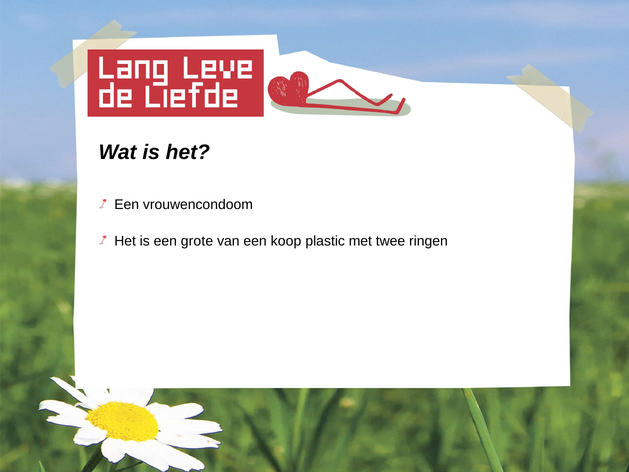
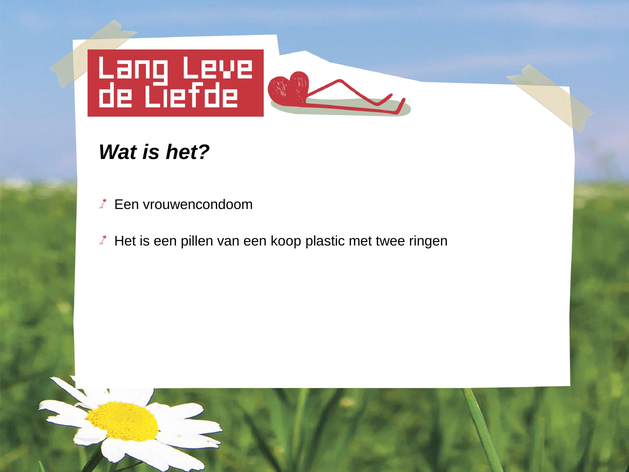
grote: grote -> pillen
